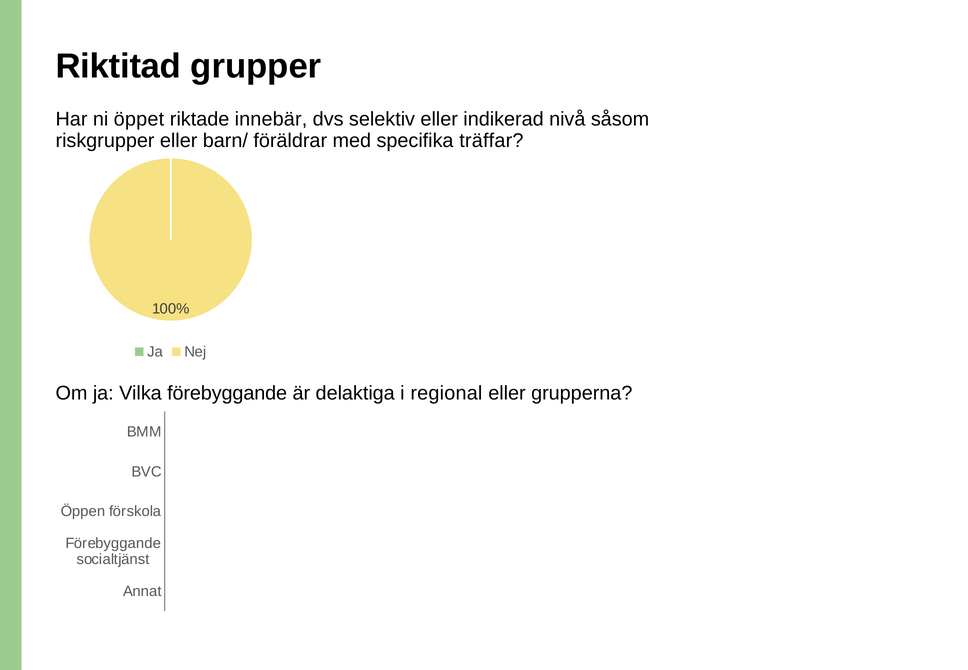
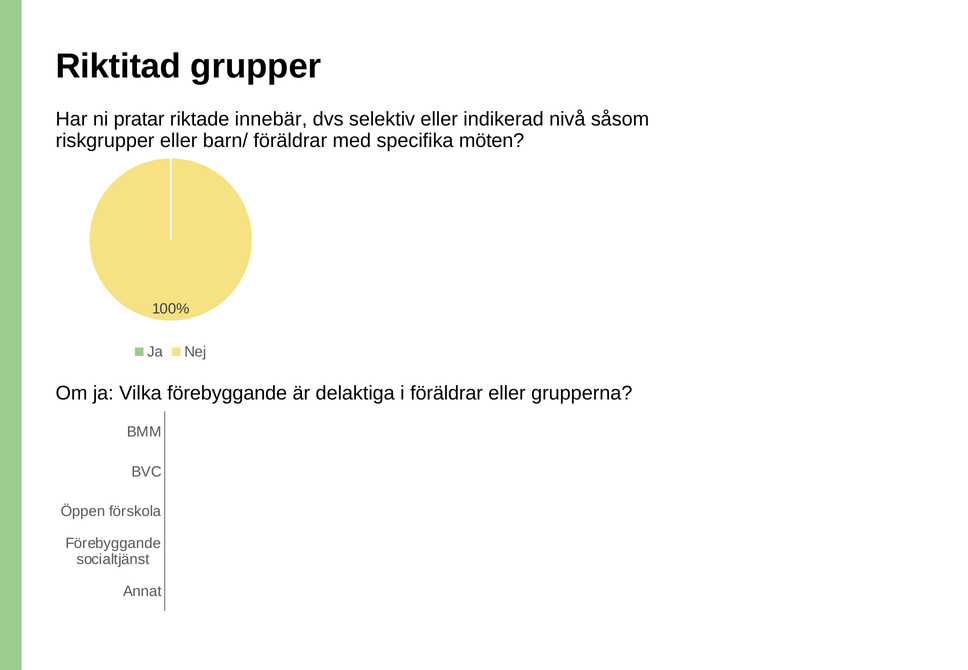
öppet: öppet -> pratar
träffar: träffar -> möten
i regional: regional -> föräldrar
